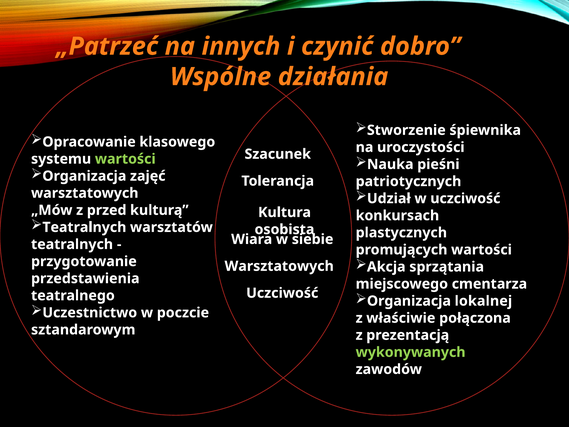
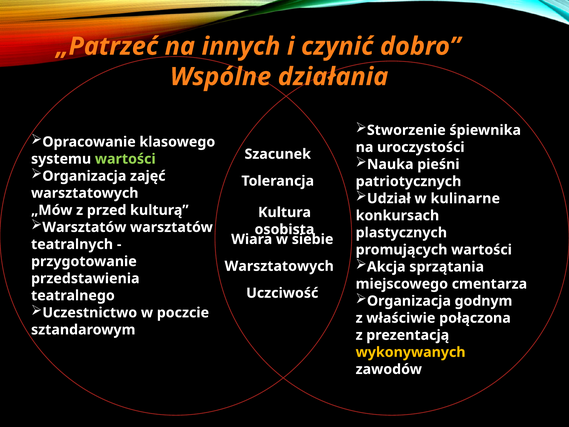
w uczciwość: uczciwość -> kulinarne
Teatralnych at (84, 227): Teatralnych -> Warsztatów
lokalnej: lokalnej -> godnym
wykonywanych colour: light green -> yellow
